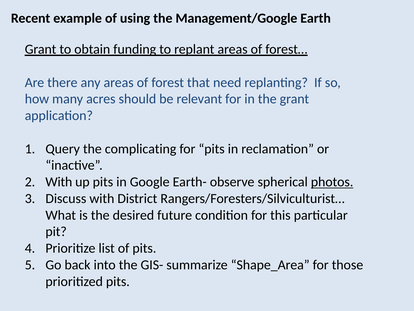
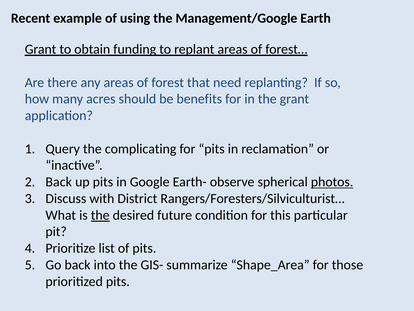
relevant: relevant -> benefits
With at (59, 182): With -> Back
the at (100, 215) underline: none -> present
